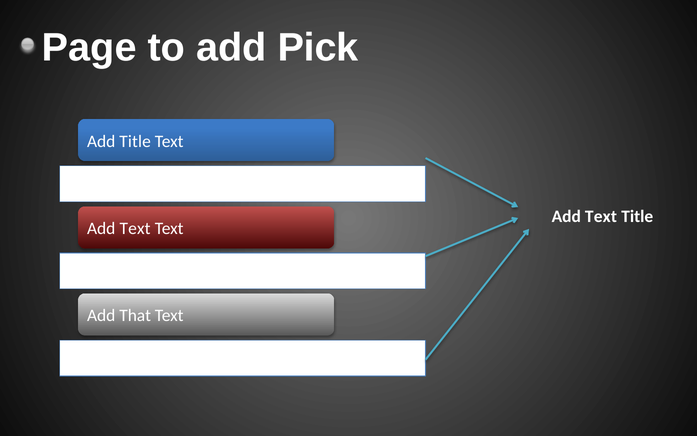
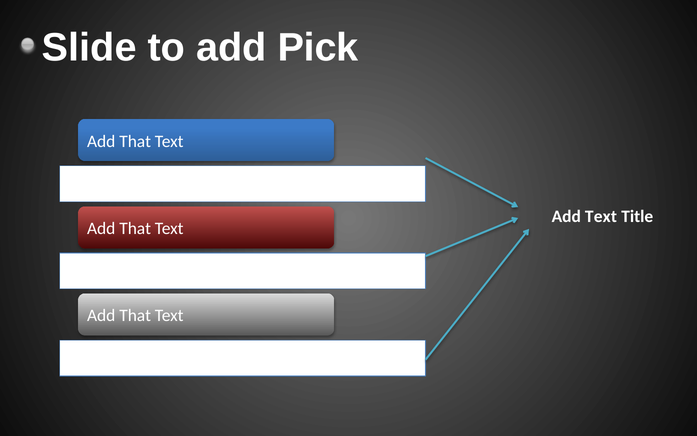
Page: Page -> Slide
Title at (135, 141): Title -> That
Text at (135, 228): Text -> That
